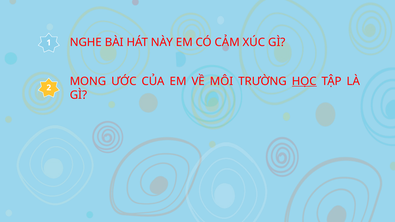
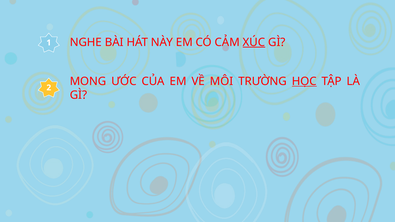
XÚC underline: none -> present
